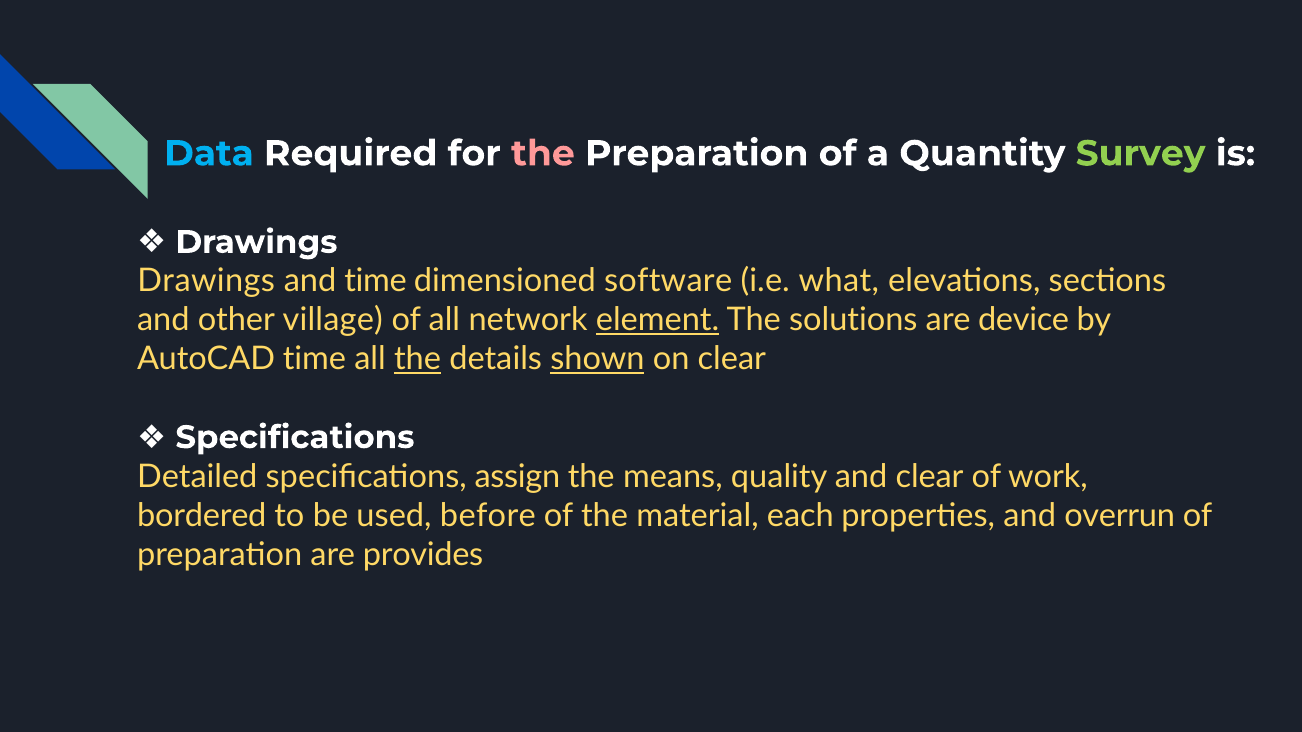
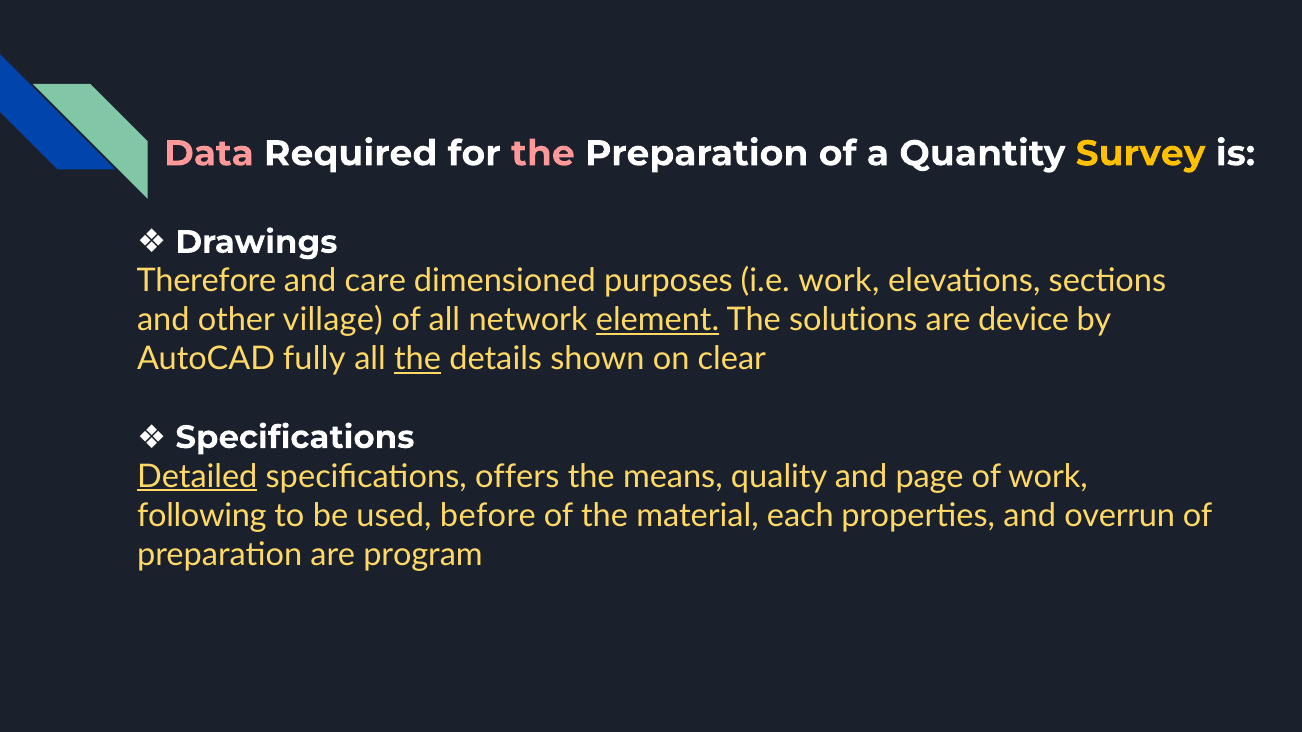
Data colour: light blue -> pink
Survey colour: light green -> yellow
Drawings at (206, 281): Drawings -> Therefore
and time: time -> care
software: software -> purposes
i.e what: what -> work
AutoCAD time: time -> fully
shown underline: present -> none
Detailed underline: none -> present
assign: assign -> offers
and clear: clear -> page
bordered: bordered -> following
provides: provides -> program
